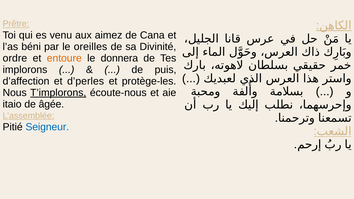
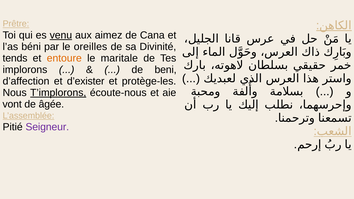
venu underline: none -> present
ordre: ordre -> tends
donnera: donnera -> maritale
puis: puis -> beni
d’perles: d’perles -> d’exister
itaio: itaio -> vont
Seigneur colour: blue -> purple
